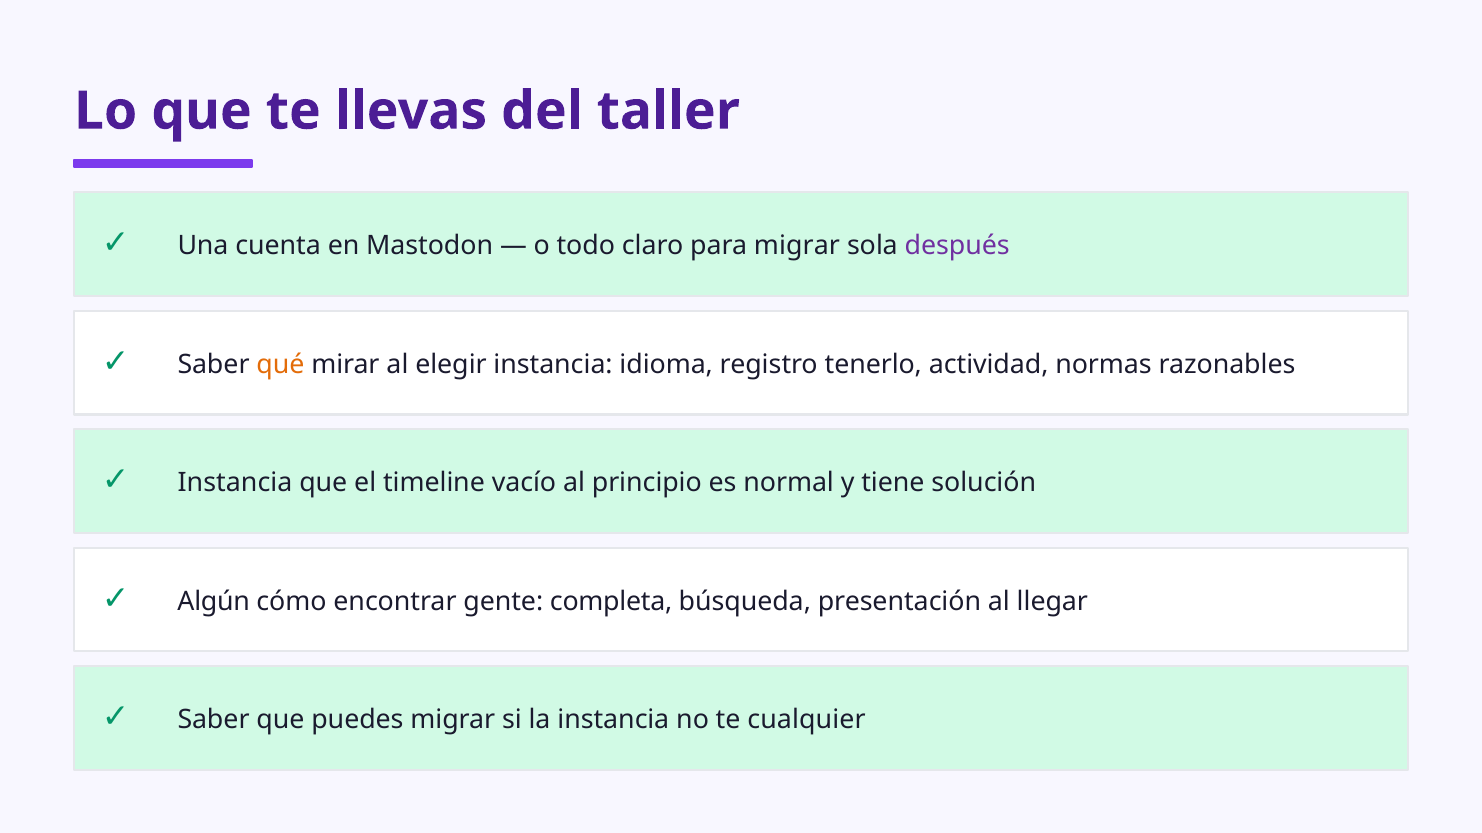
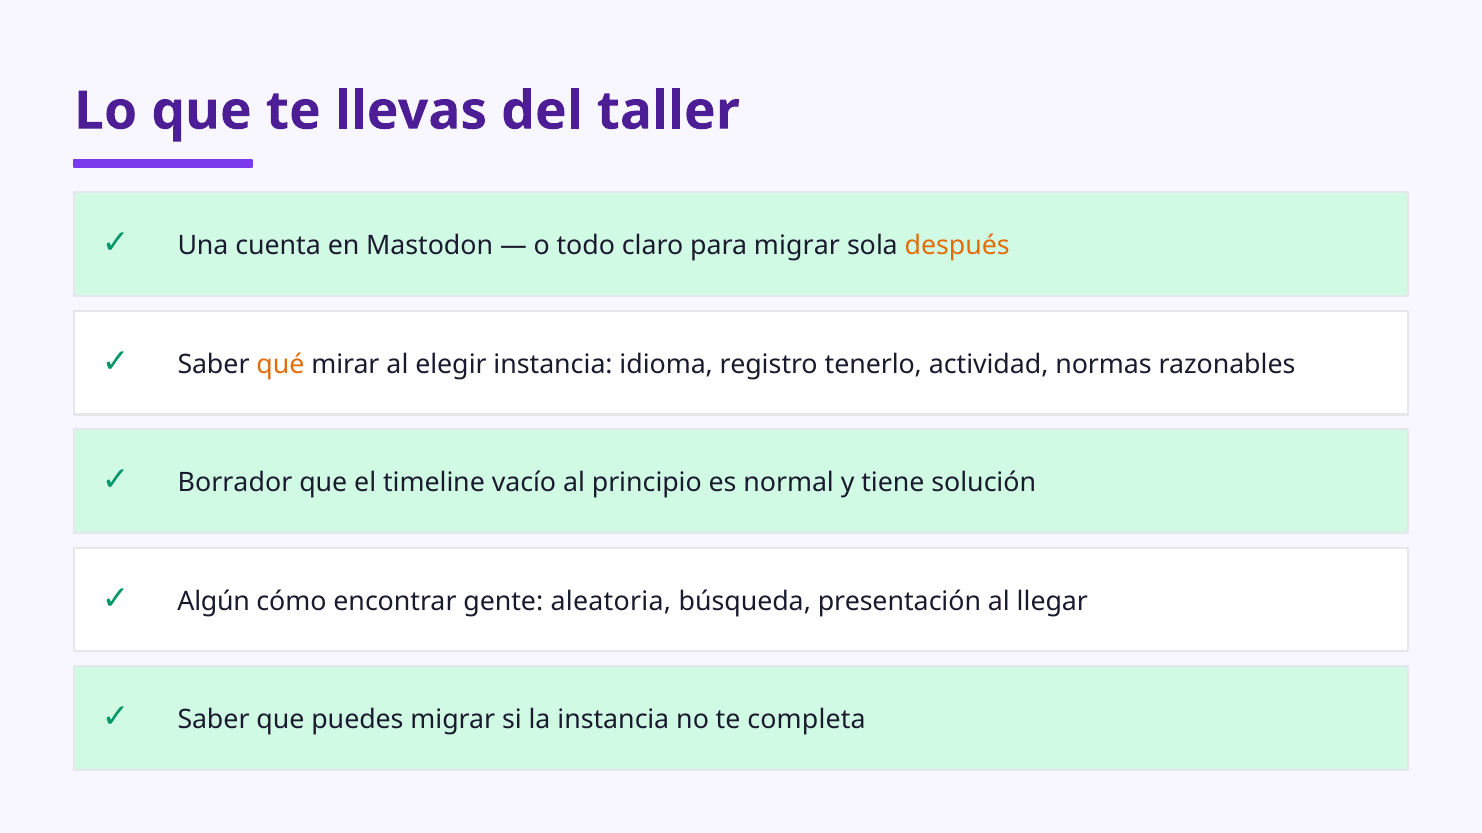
después colour: purple -> orange
Instancia at (235, 483): Instancia -> Borrador
completa: completa -> aleatoria
cualquier: cualquier -> completa
